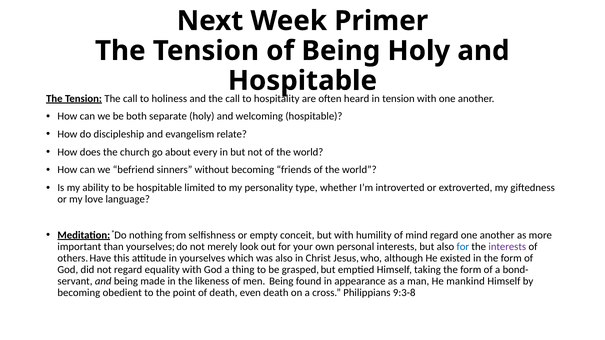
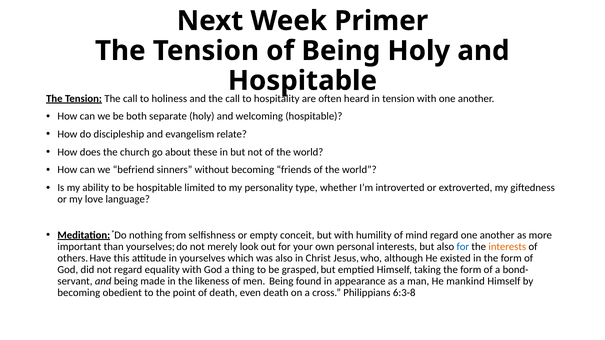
every: every -> these
interests at (507, 247) colour: purple -> orange
9:3-8: 9:3-8 -> 6:3-8
